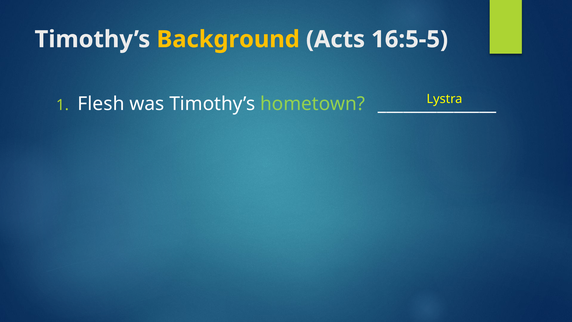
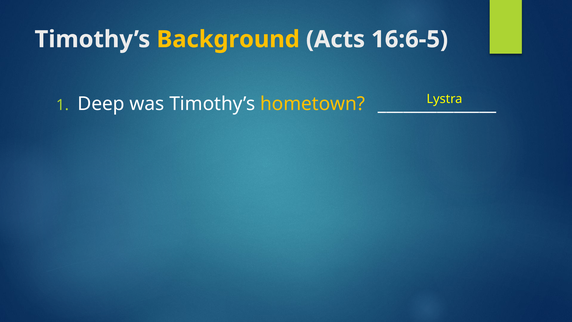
16:5-5: 16:5-5 -> 16:6-5
Flesh: Flesh -> Deep
hometown colour: light green -> yellow
